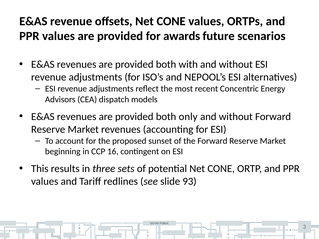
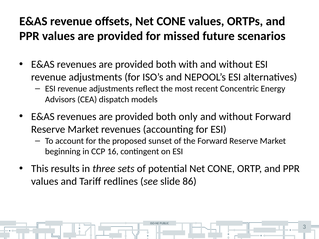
awards: awards -> missed
93: 93 -> 86
